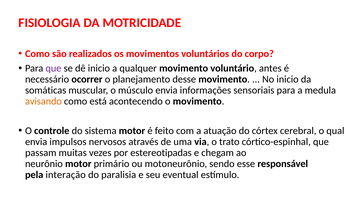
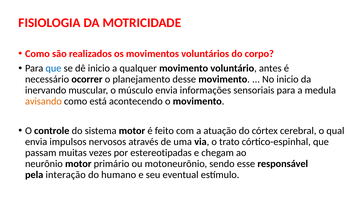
que at (53, 68) colour: purple -> blue
somáticas: somáticas -> inervando
paralisia: paralisia -> humano
